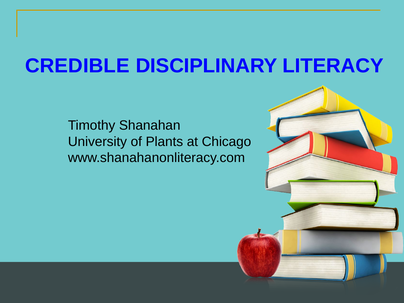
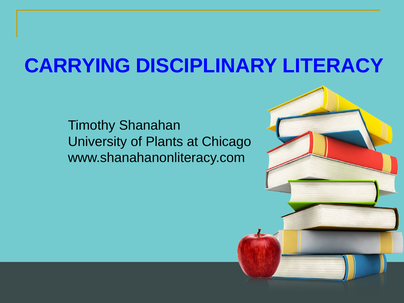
CREDIBLE: CREDIBLE -> CARRYING
